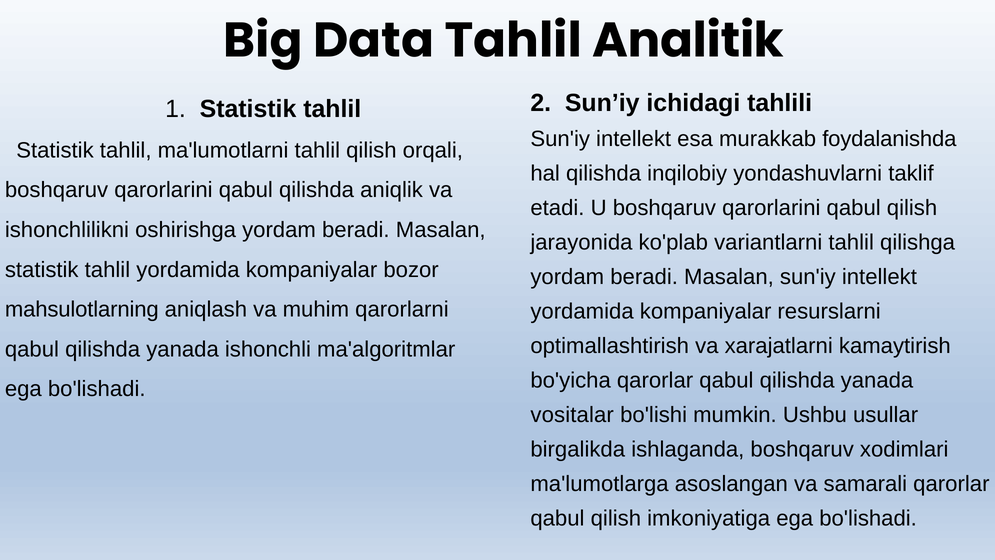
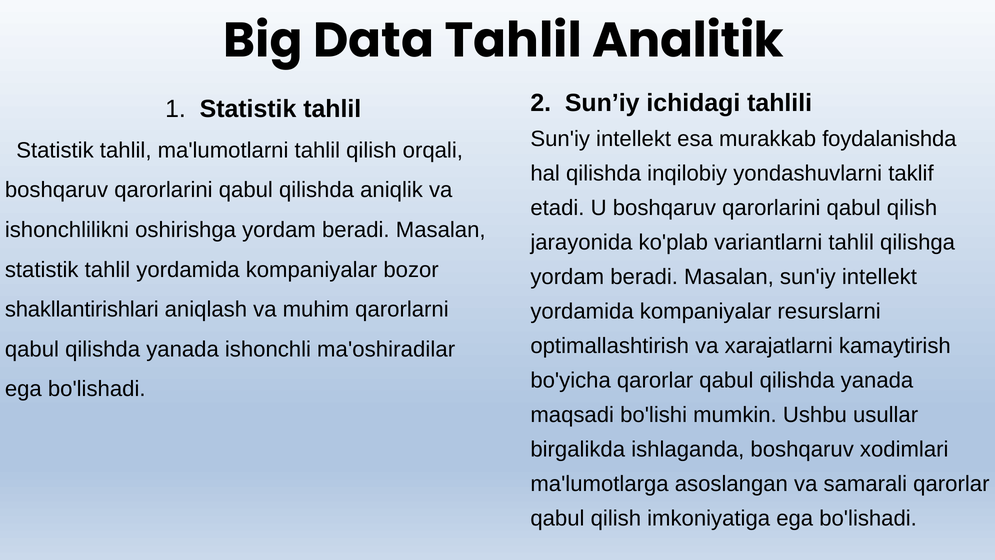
mahsulotlarning: mahsulotlarning -> shakllantirishlari
ma'algoritmlar: ma'algoritmlar -> ma'oshiradilar
vositalar: vositalar -> maqsadi
